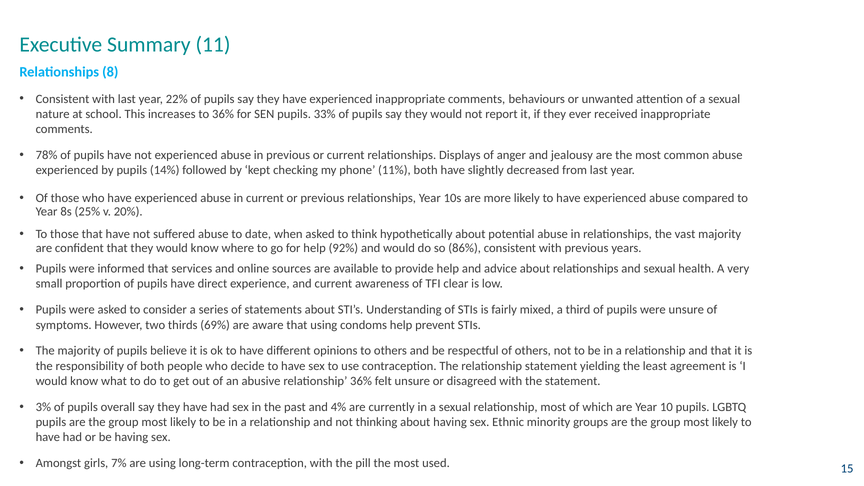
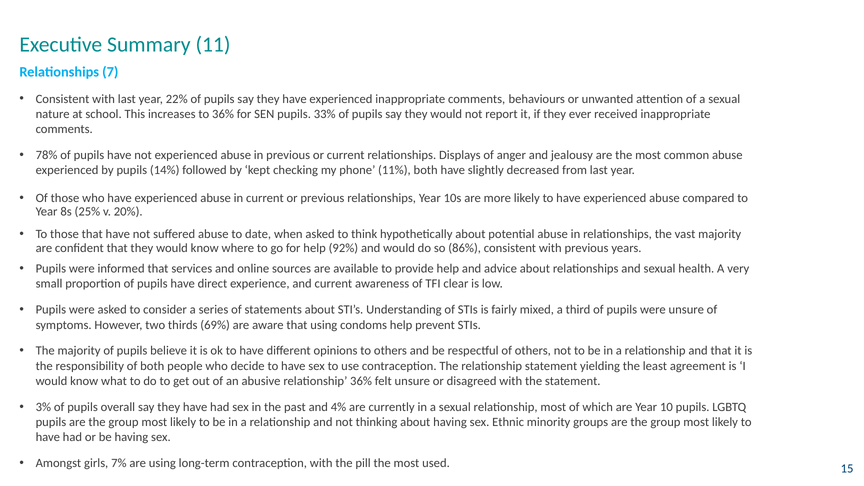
8: 8 -> 7
